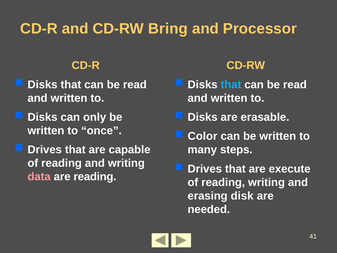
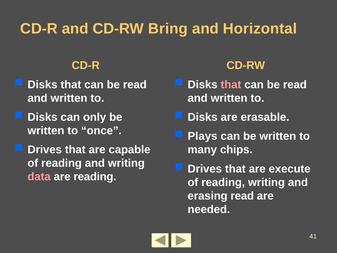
Processor: Processor -> Horizontal
that at (231, 84) colour: light blue -> pink
Color: Color -> Plays
steps: steps -> chips
erasing disk: disk -> read
